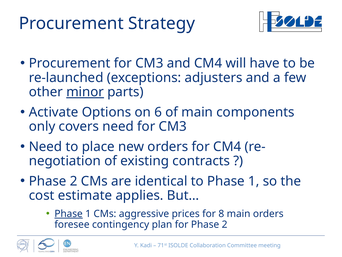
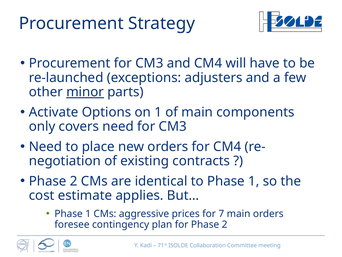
on 6: 6 -> 1
Phase at (69, 213) underline: present -> none
8: 8 -> 7
